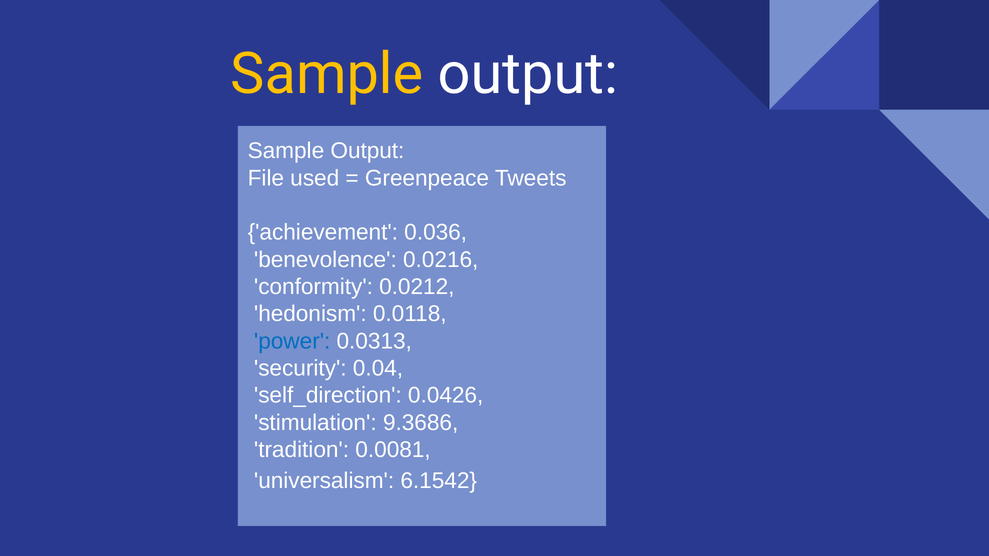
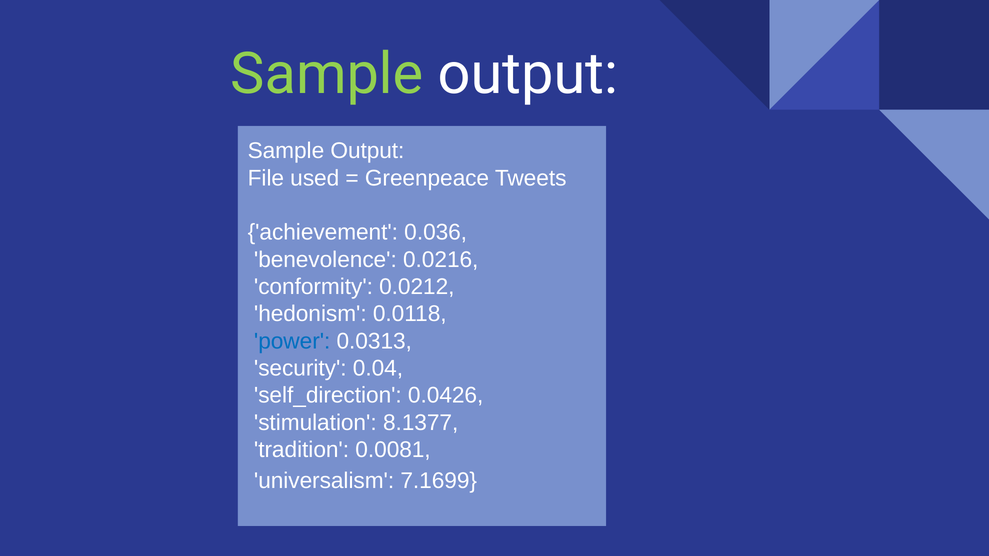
Sample at (327, 74) colour: yellow -> light green
9.3686: 9.3686 -> 8.1377
6.1542: 6.1542 -> 7.1699
